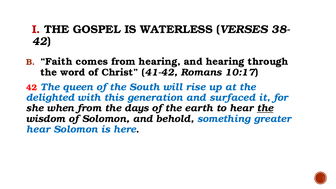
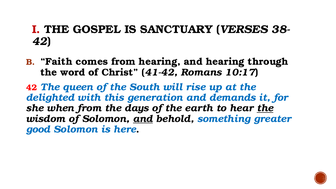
WATERLESS: WATERLESS -> SANCTUARY
surfaced: surfaced -> demands
and at (143, 119) underline: none -> present
hear at (38, 129): hear -> good
